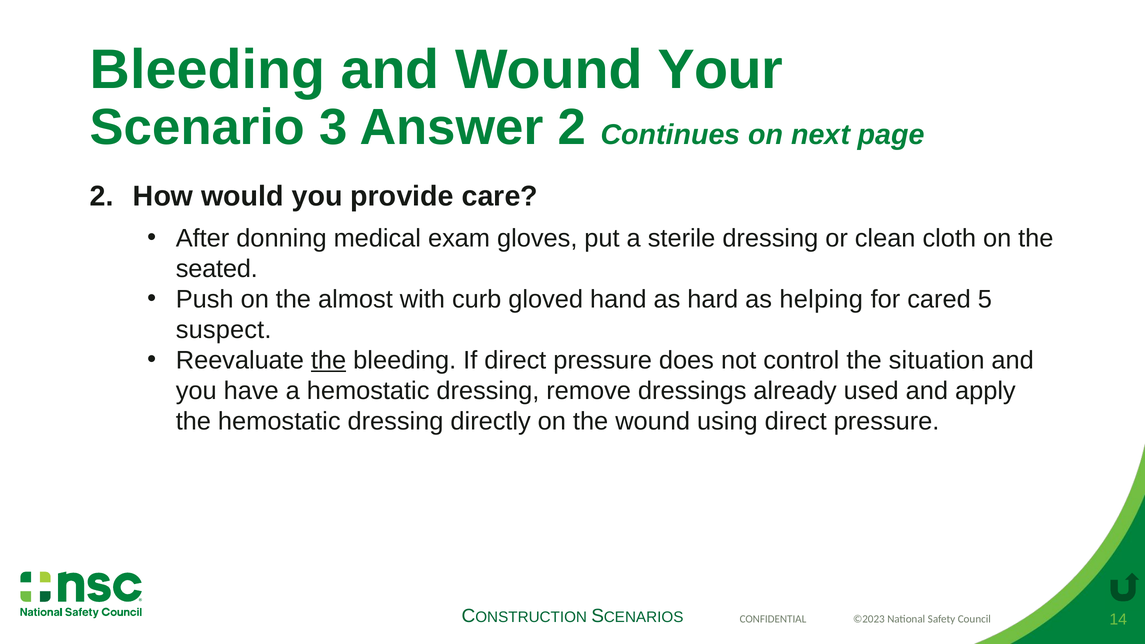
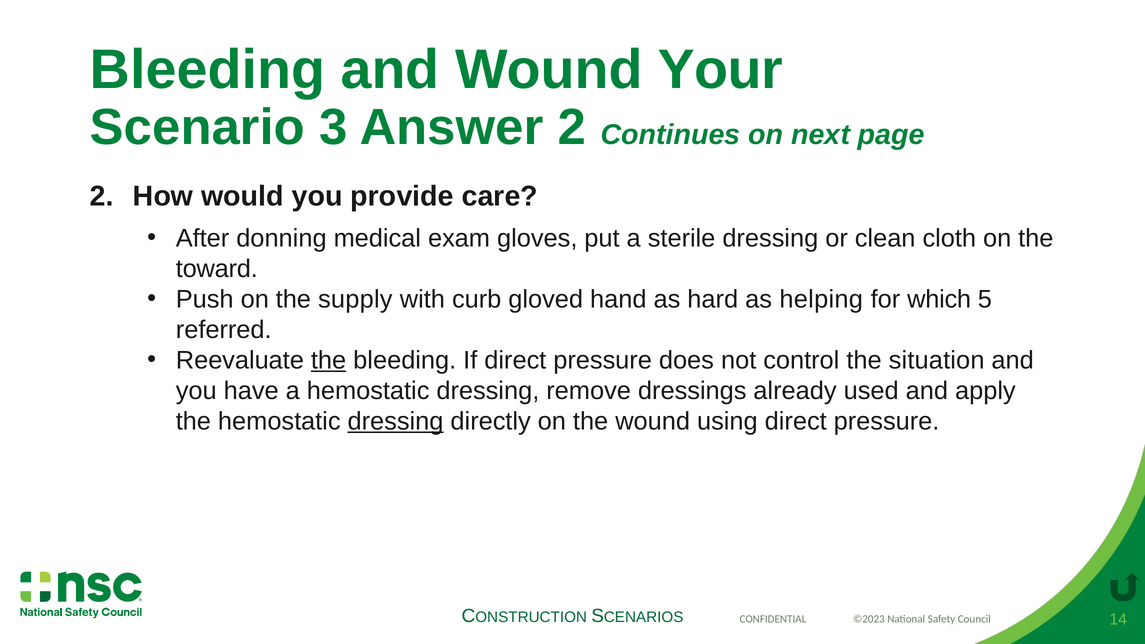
seated: seated -> toward
almost: almost -> supply
cared: cared -> which
suspect: suspect -> referred
dressing at (396, 421) underline: none -> present
